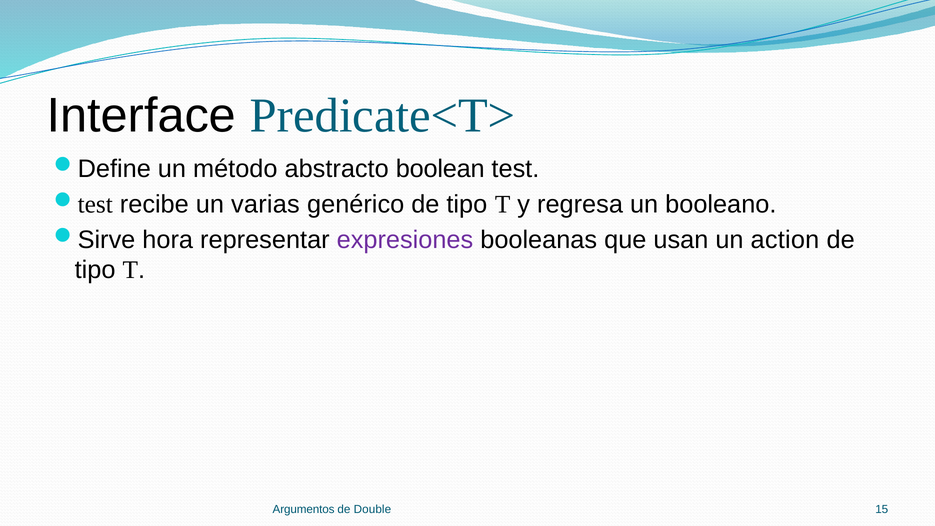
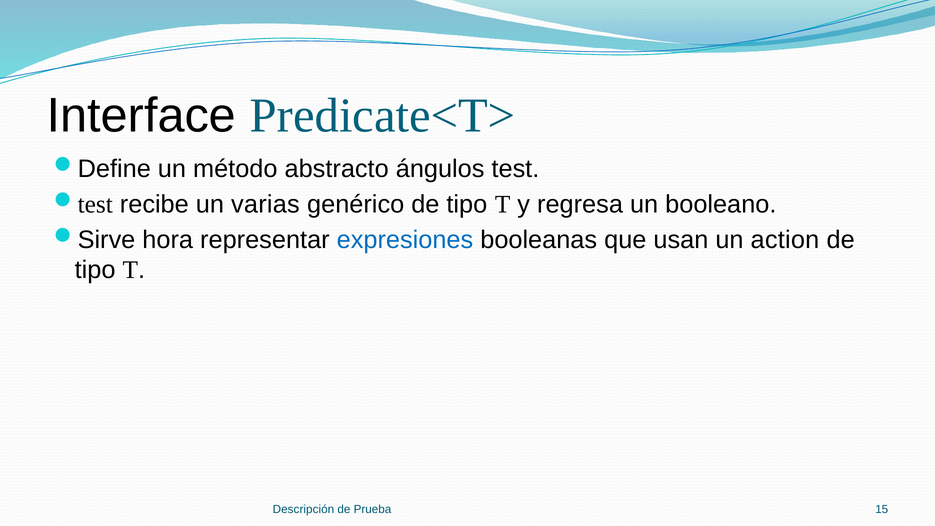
boolean: boolean -> ángulos
expresiones colour: purple -> blue
Argumentos: Argumentos -> Descripción
Double: Double -> Prueba
